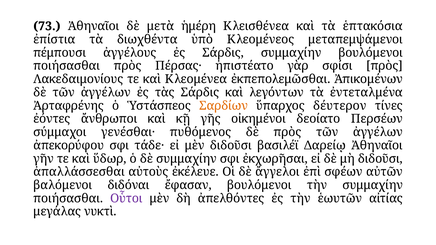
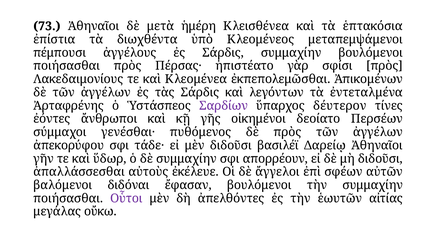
Σαρδίων colour: orange -> purple
ἐκχωρῆσαι: ἐκχωρῆσαι -> απορρέουν
νυκτὶ: νυκτὶ -> οὔκω
